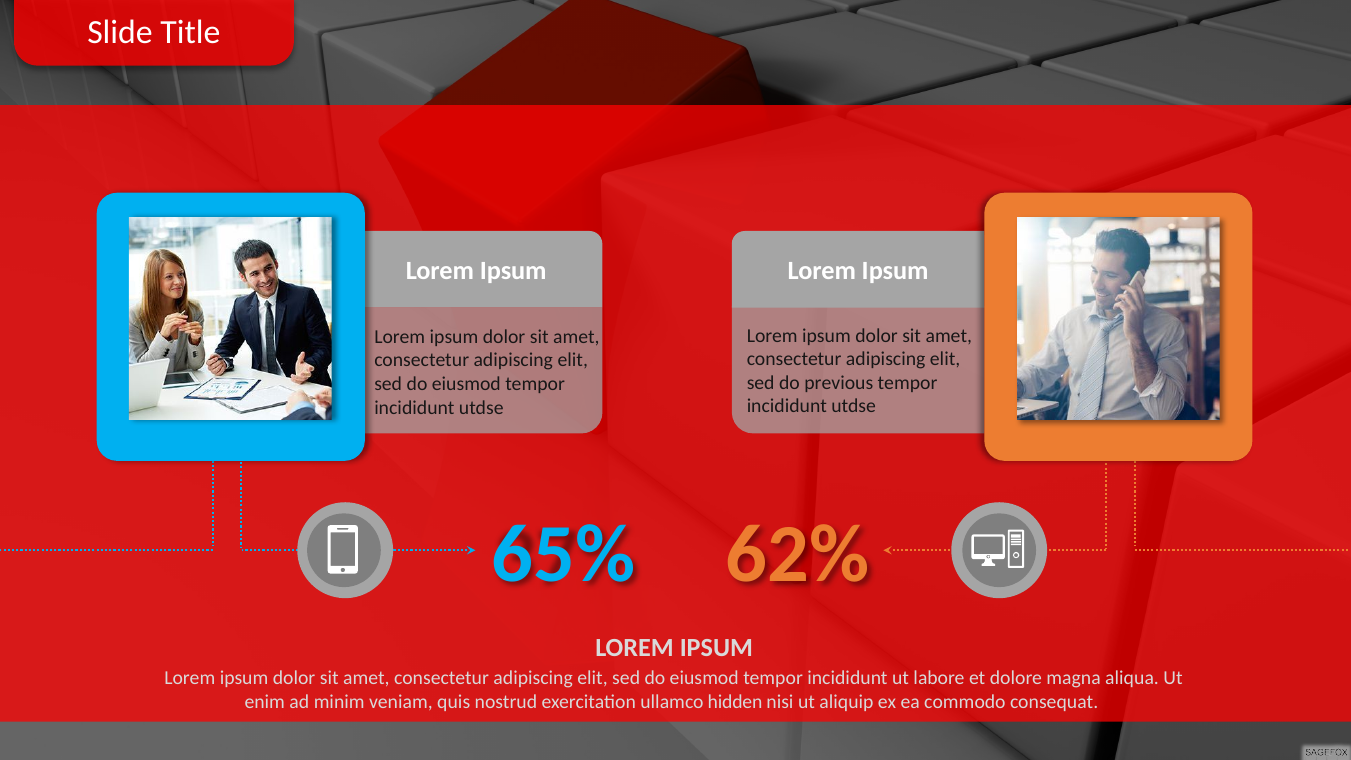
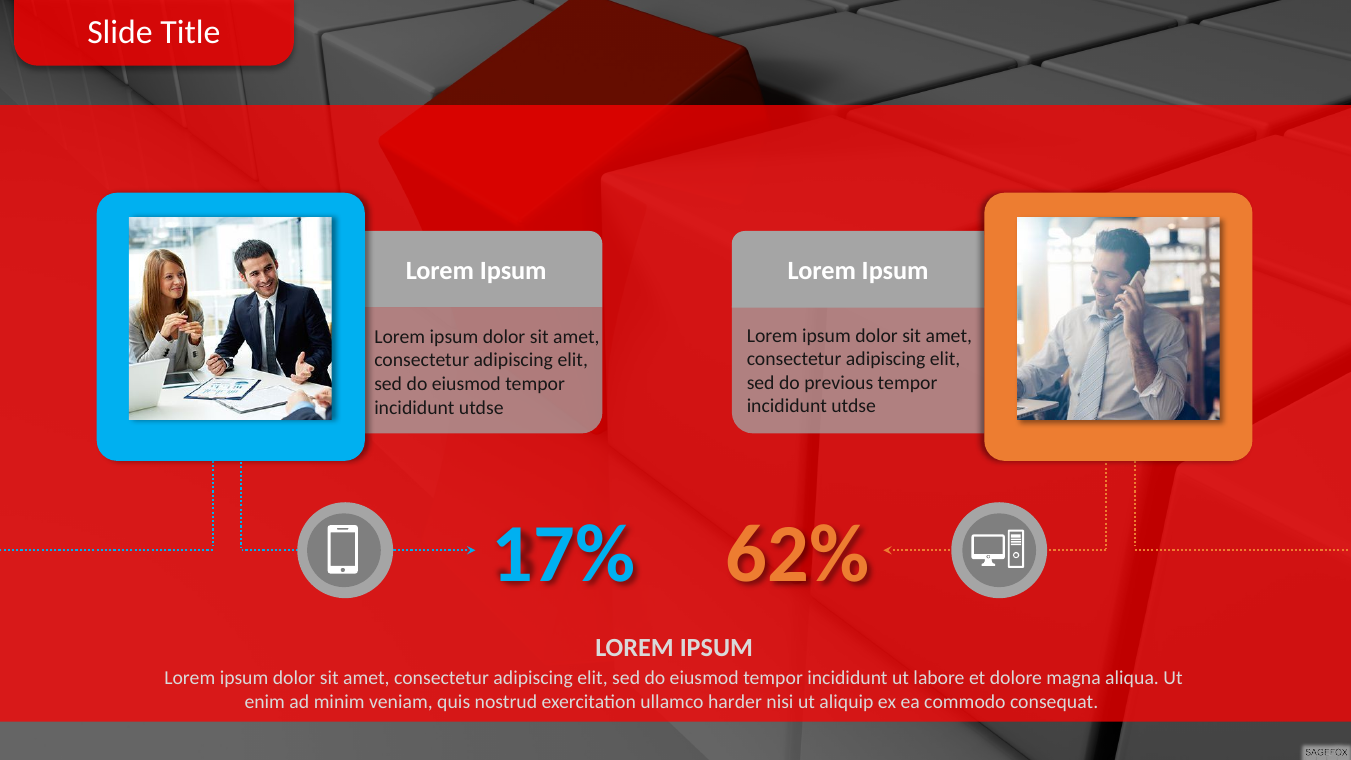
65%: 65% -> 17%
hidden: hidden -> harder
